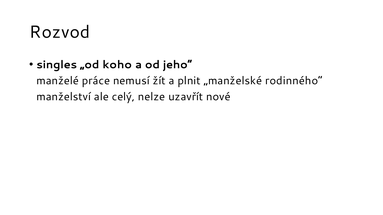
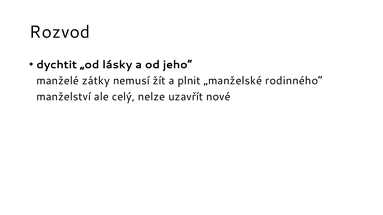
singles: singles -> dychtit
koho: koho -> lásky
práce: práce -> zátky
